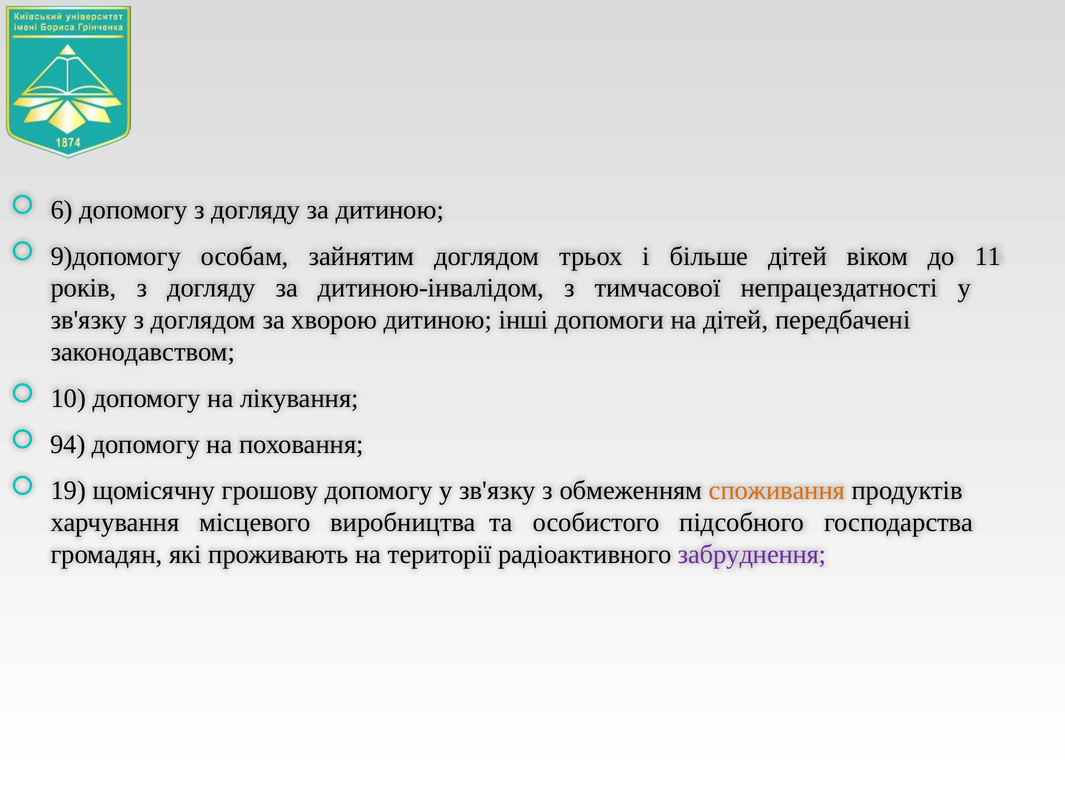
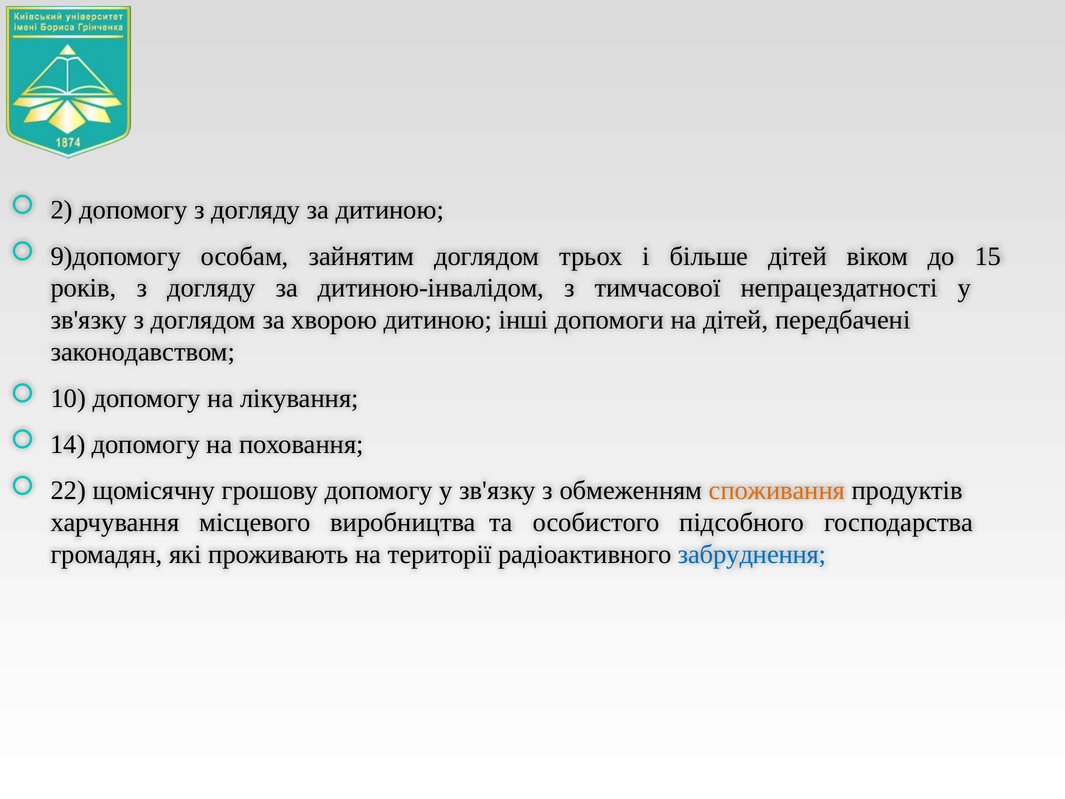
6: 6 -> 2
11: 11 -> 15
94: 94 -> 14
19: 19 -> 22
забруднення colour: purple -> blue
